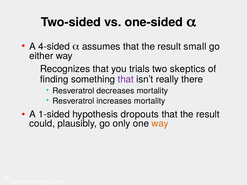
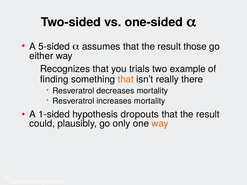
4-sided: 4-sided -> 5-sided
small: small -> those
skeptics: skeptics -> example
that at (126, 79) colour: purple -> orange
